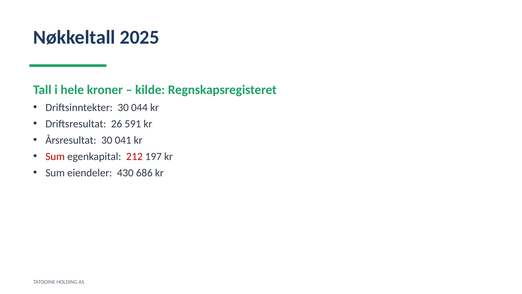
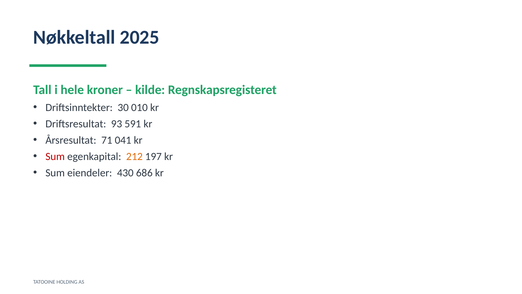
044: 044 -> 010
26: 26 -> 93
Årsresultat 30: 30 -> 71
212 colour: red -> orange
